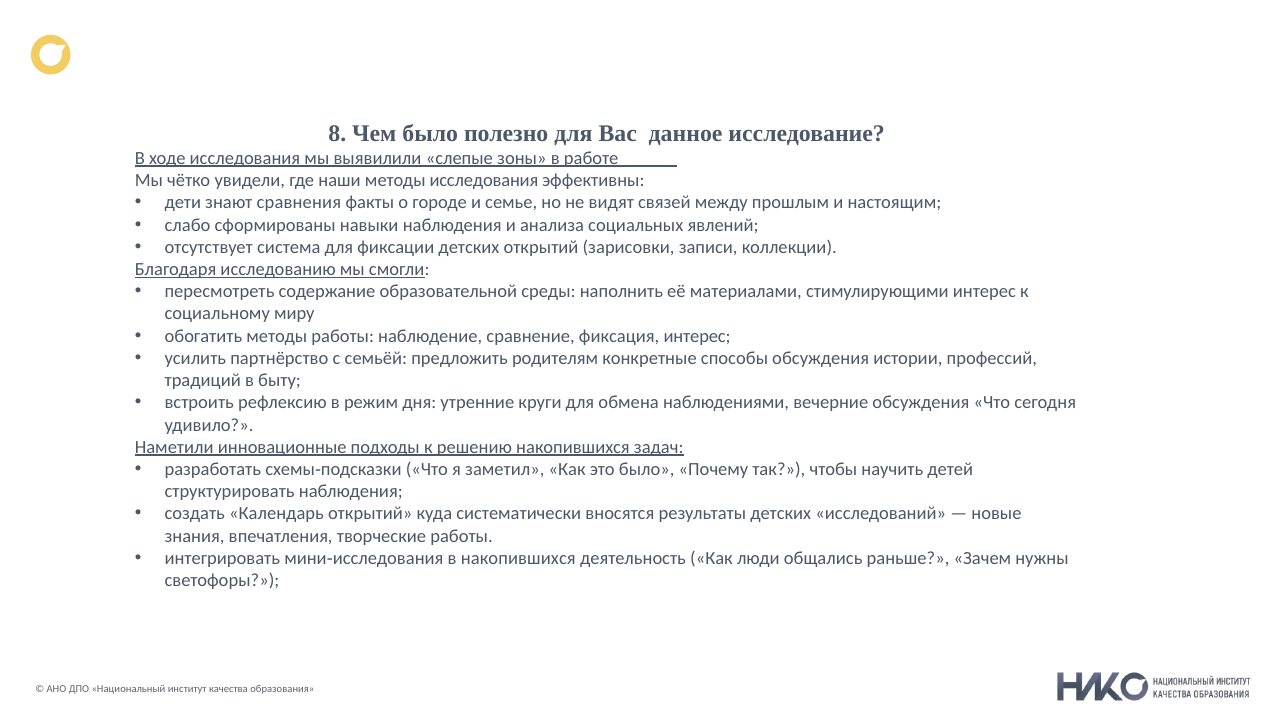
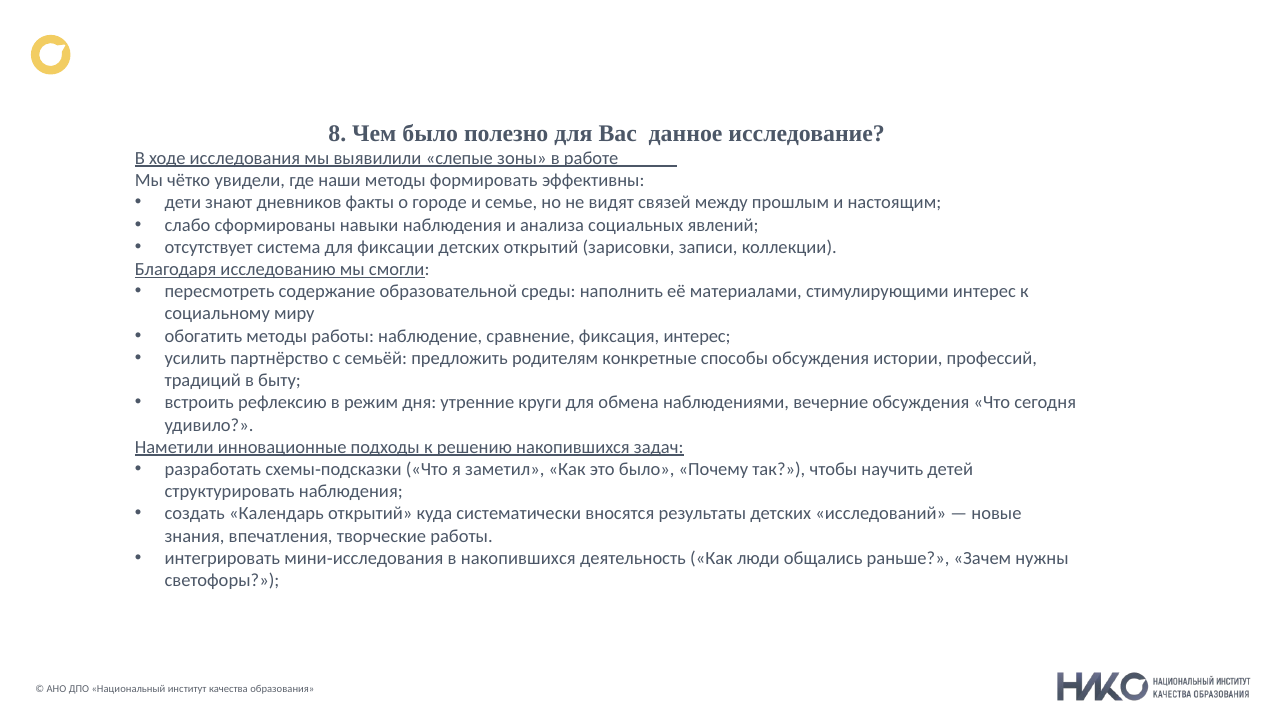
методы исследования: исследования -> формировать
сравнения: сравнения -> дневников
